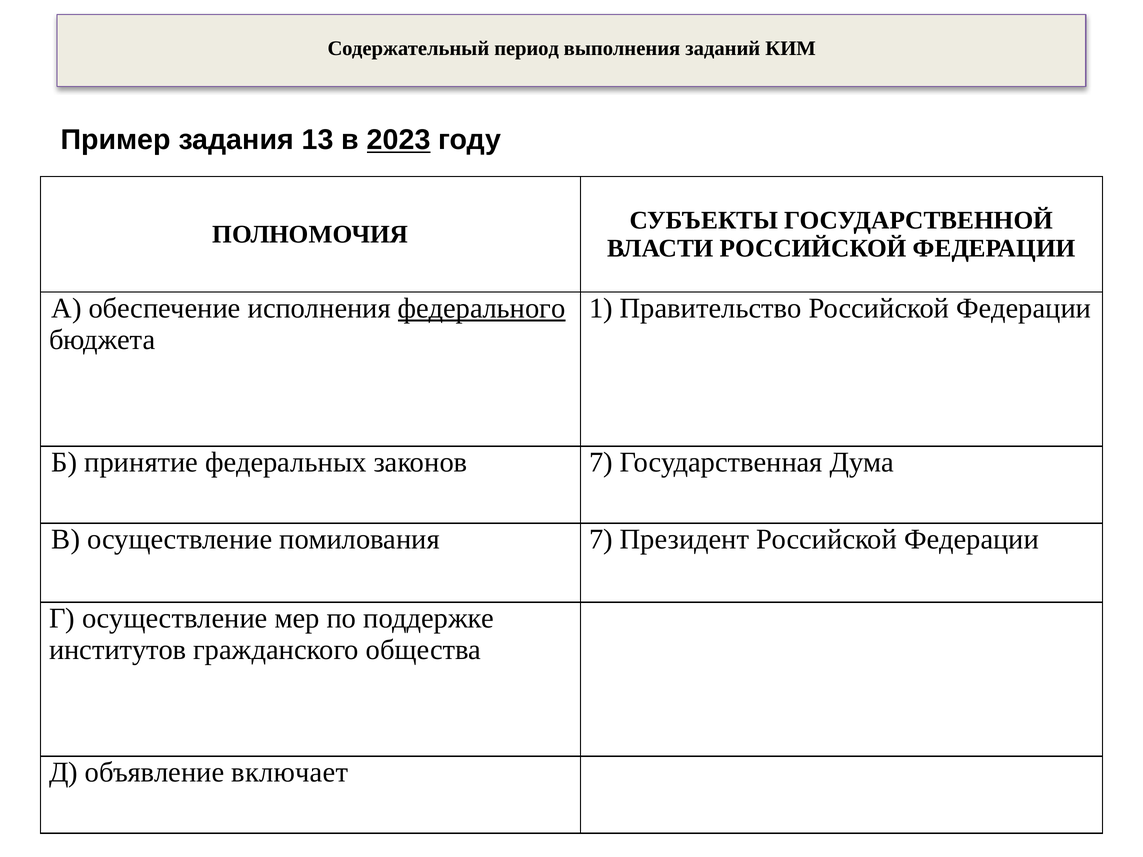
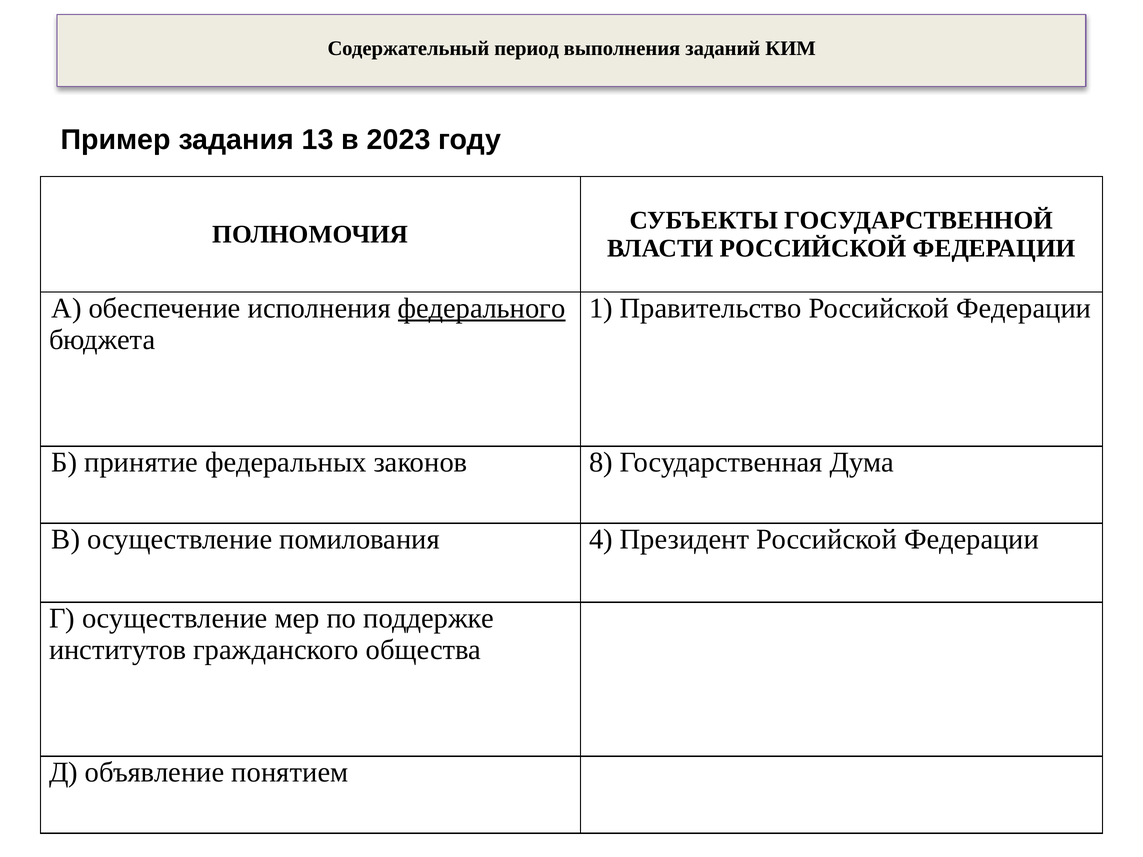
2023 underline: present -> none
законов 7: 7 -> 8
помилования 7: 7 -> 4
включает: включает -> понятием
